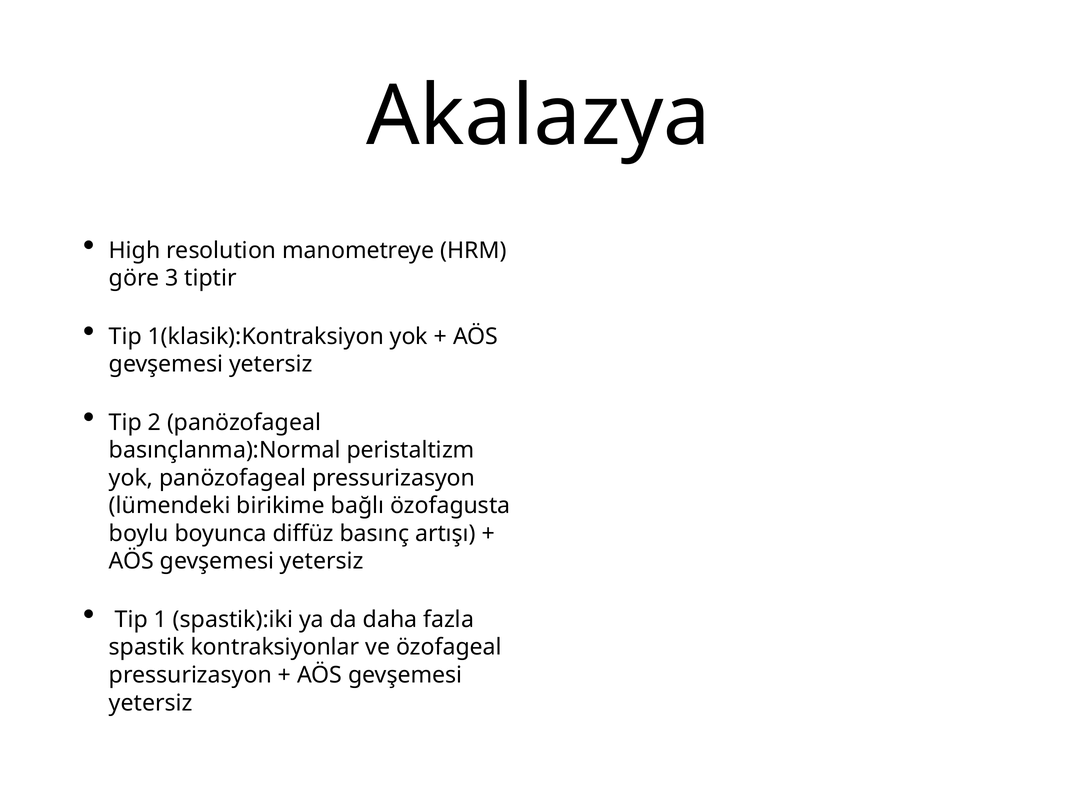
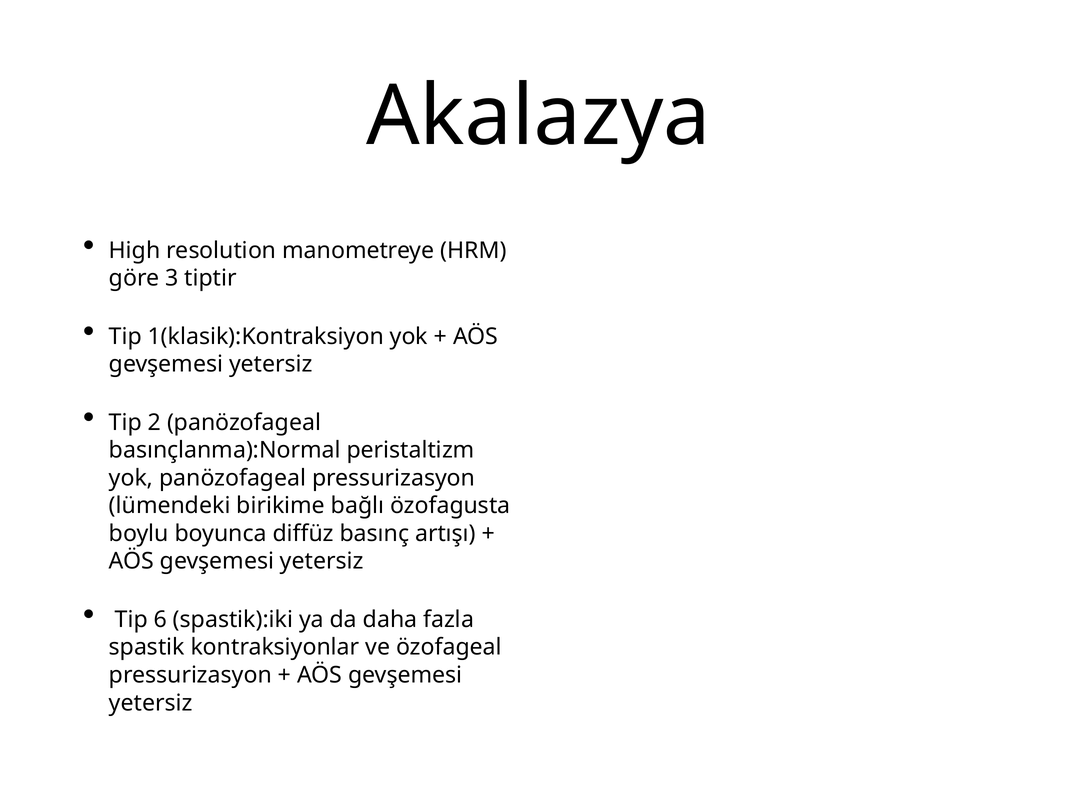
1: 1 -> 6
